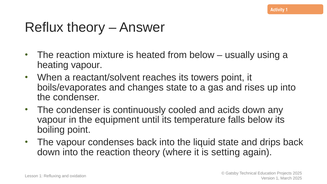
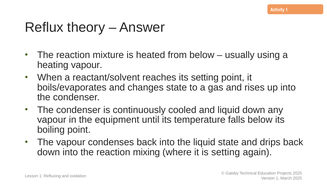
its towers: towers -> setting
and acids: acids -> liquid
reaction theory: theory -> mixing
